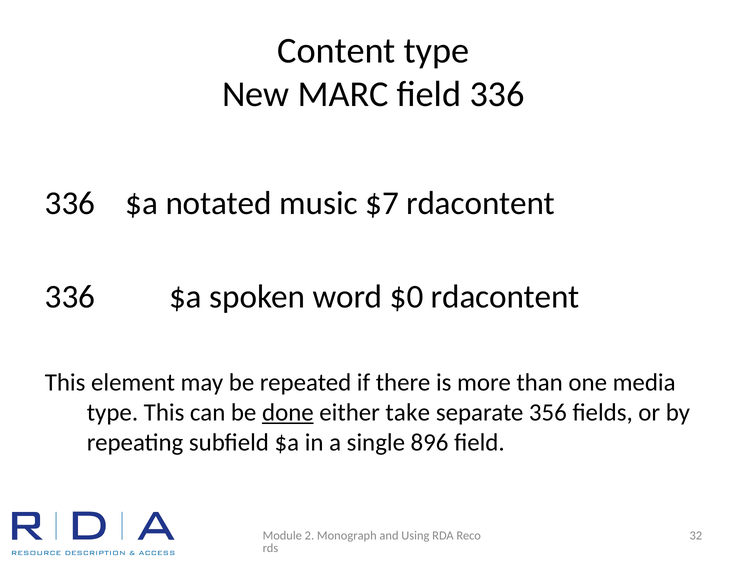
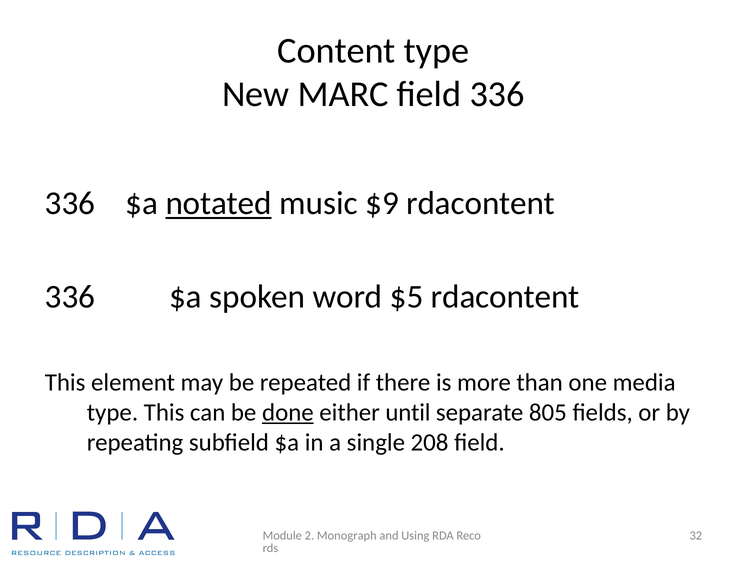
notated underline: none -> present
$7: $7 -> $9
$0: $0 -> $5
take: take -> until
356: 356 -> 805
896: 896 -> 208
